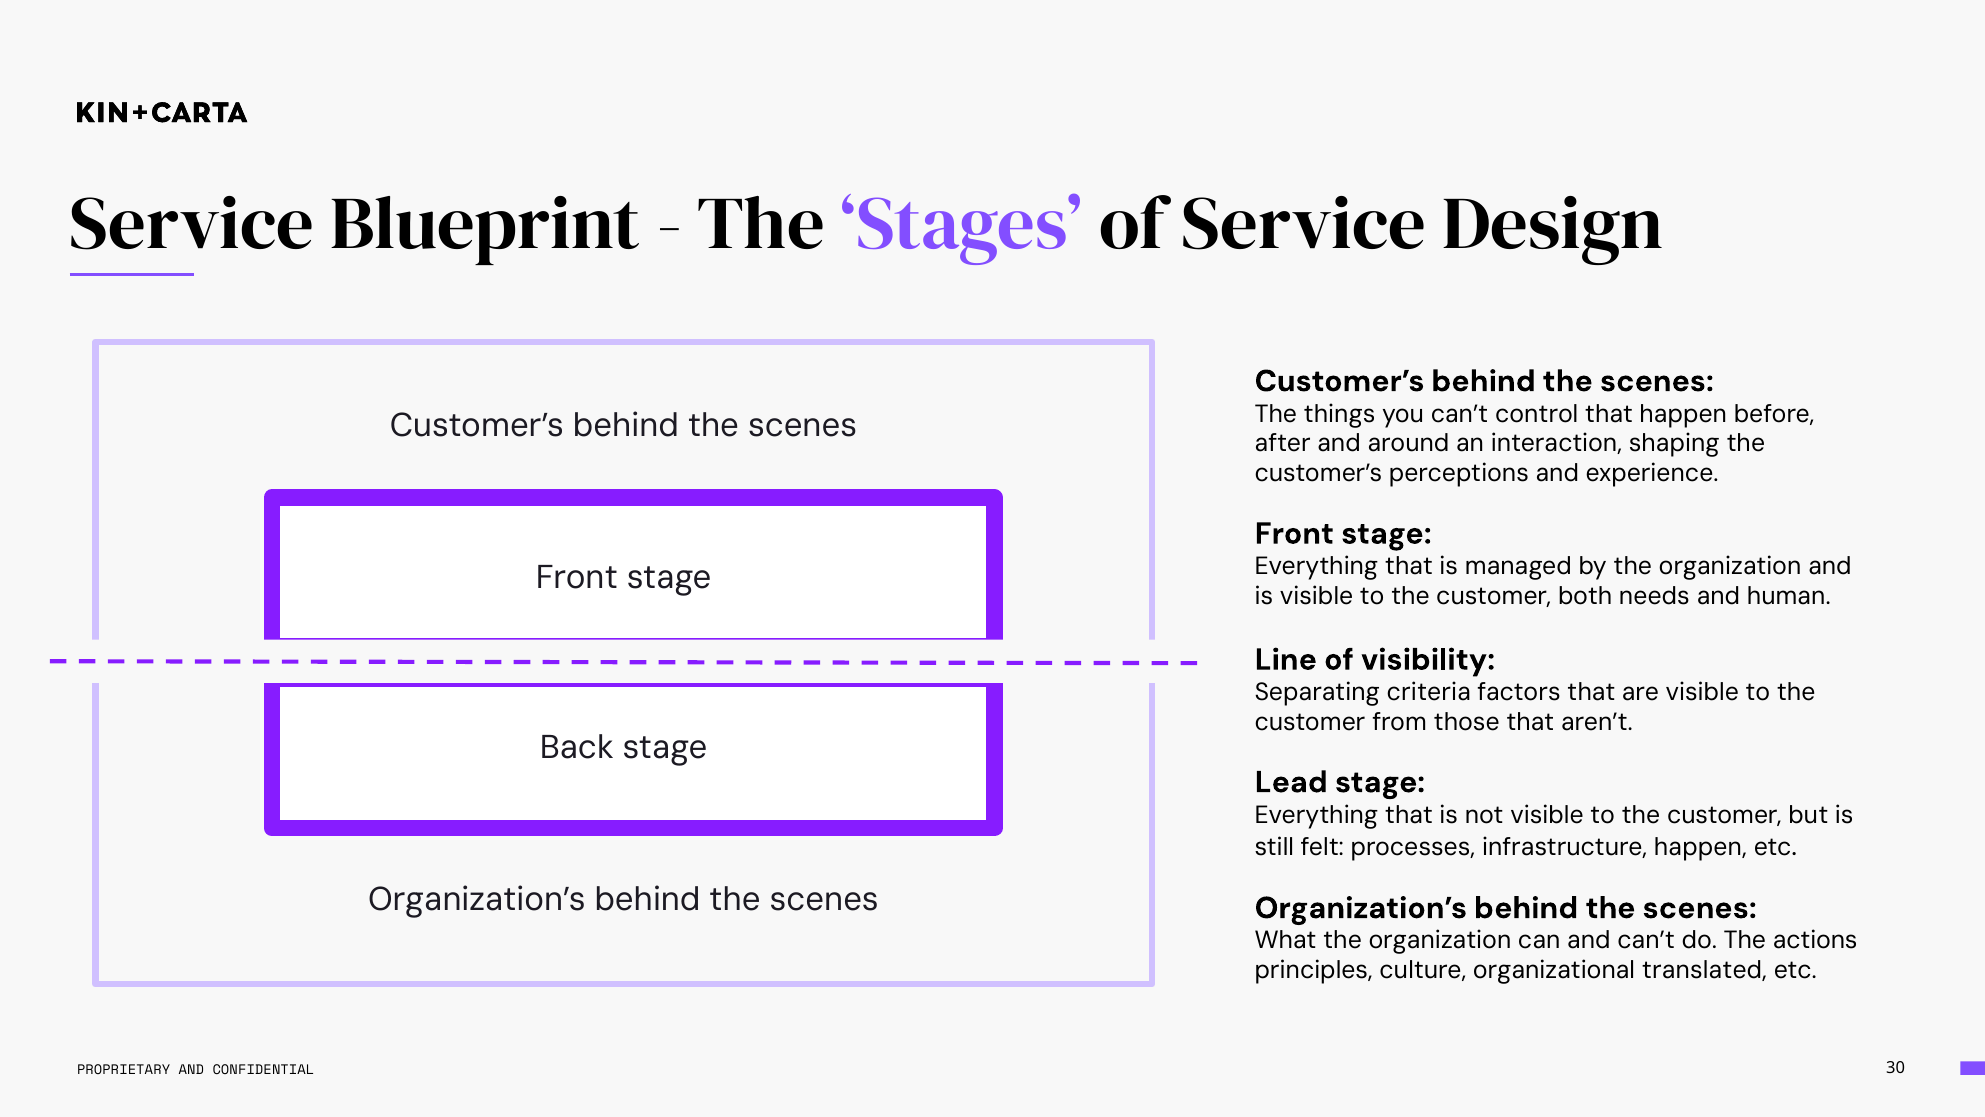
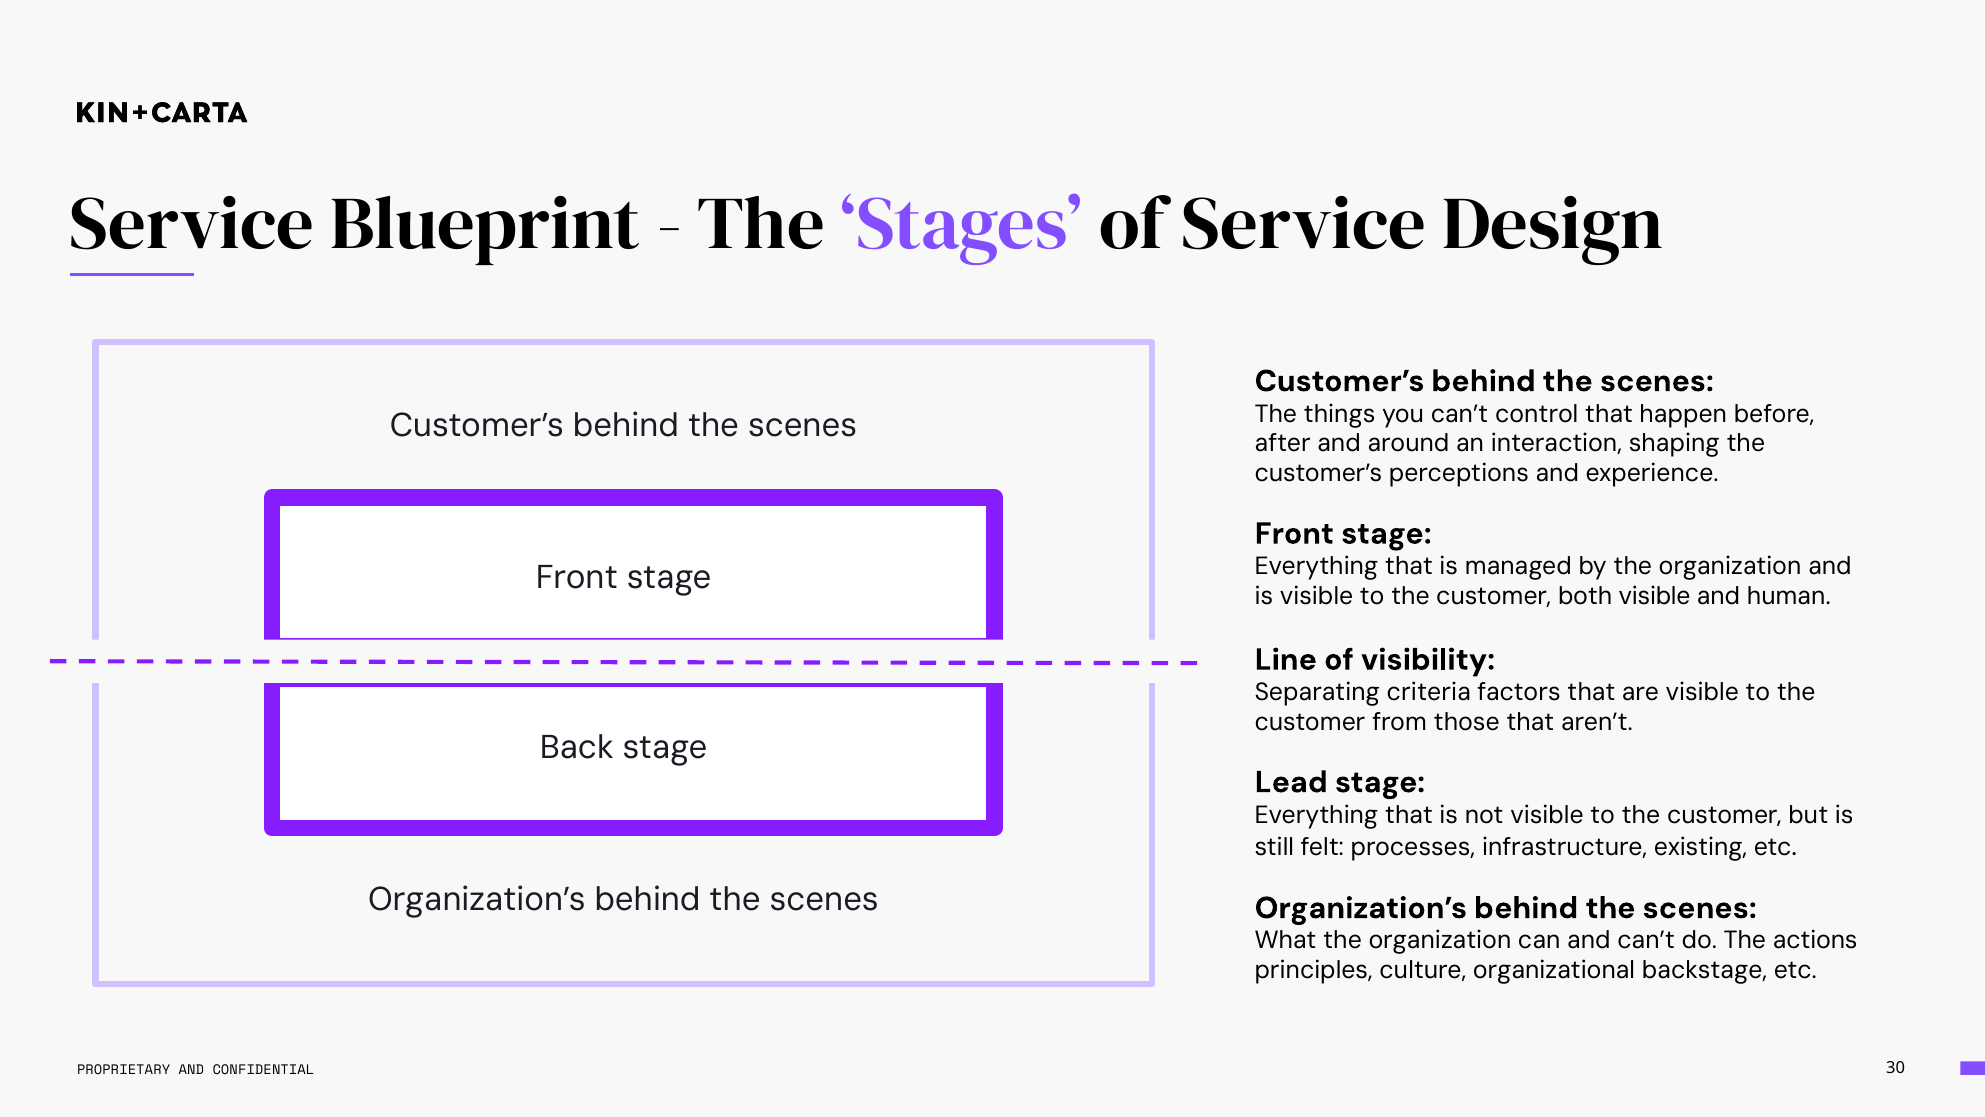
both needs: needs -> visible
infrastructure happen: happen -> existing
translated: translated -> backstage
